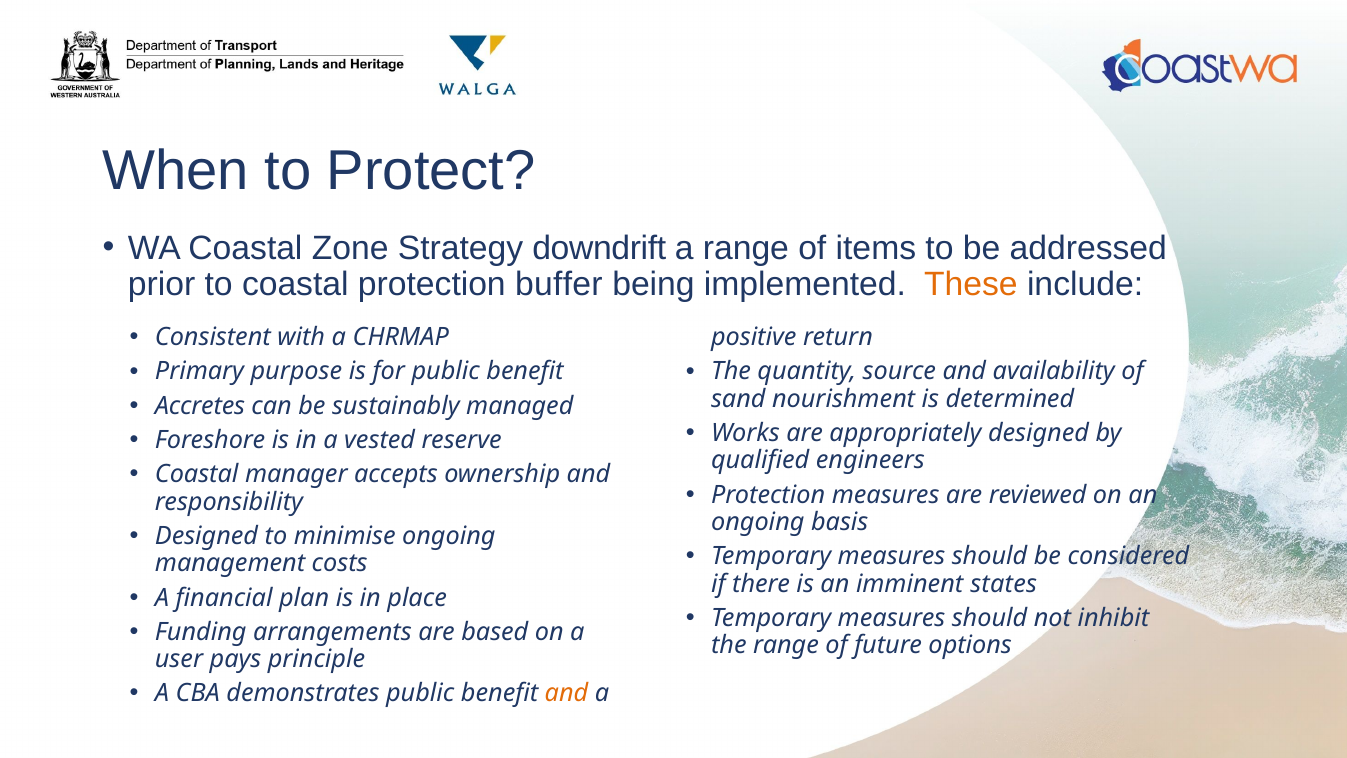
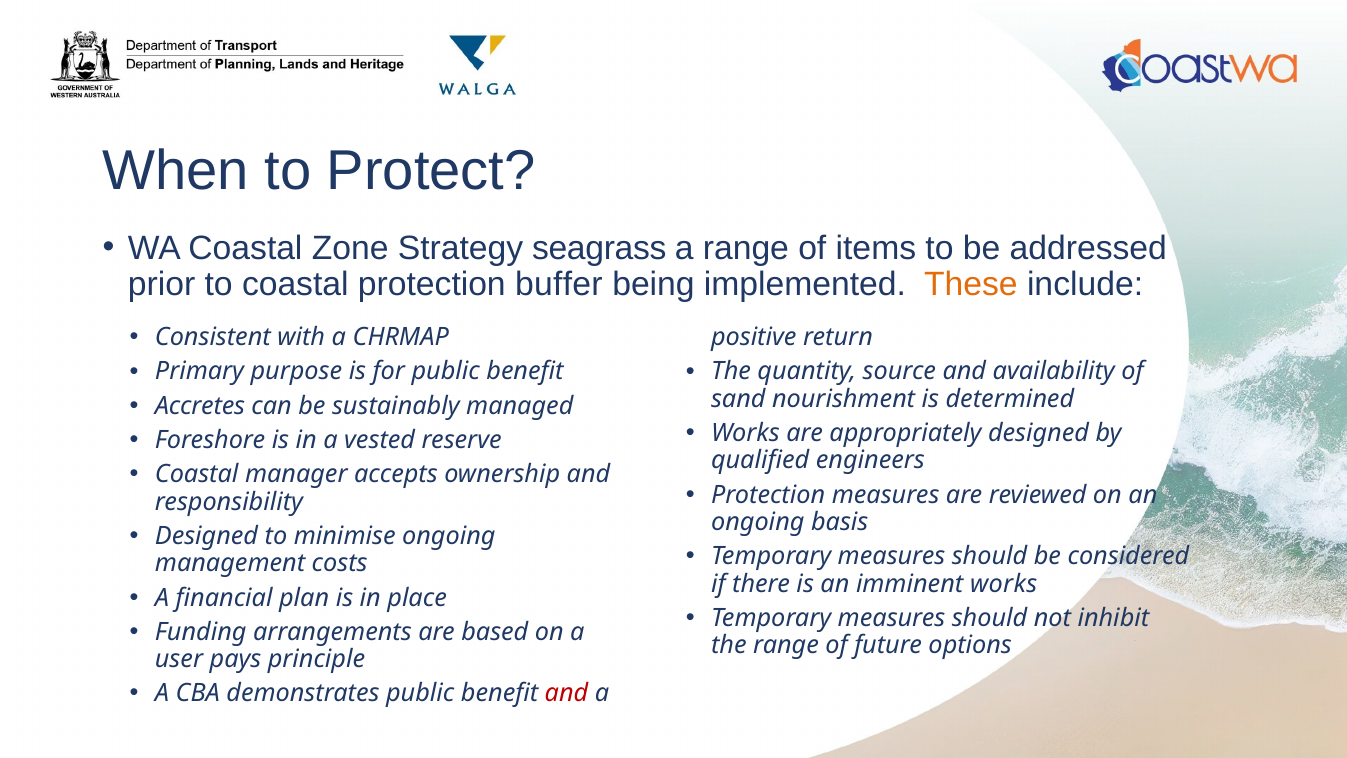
downdrift: downdrift -> seagrass
imminent states: states -> works
and at (566, 693) colour: orange -> red
